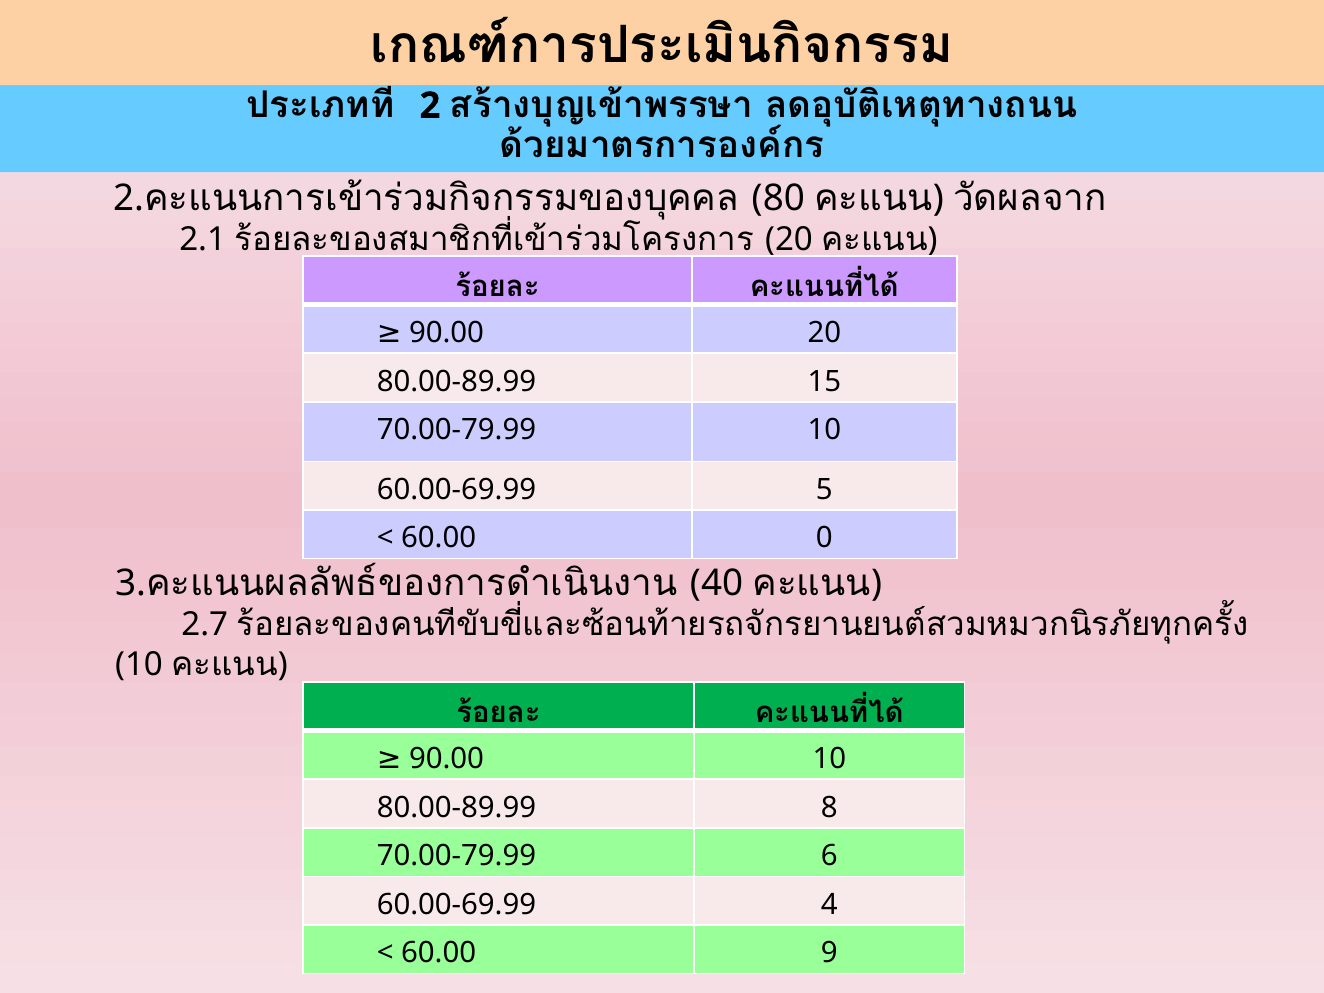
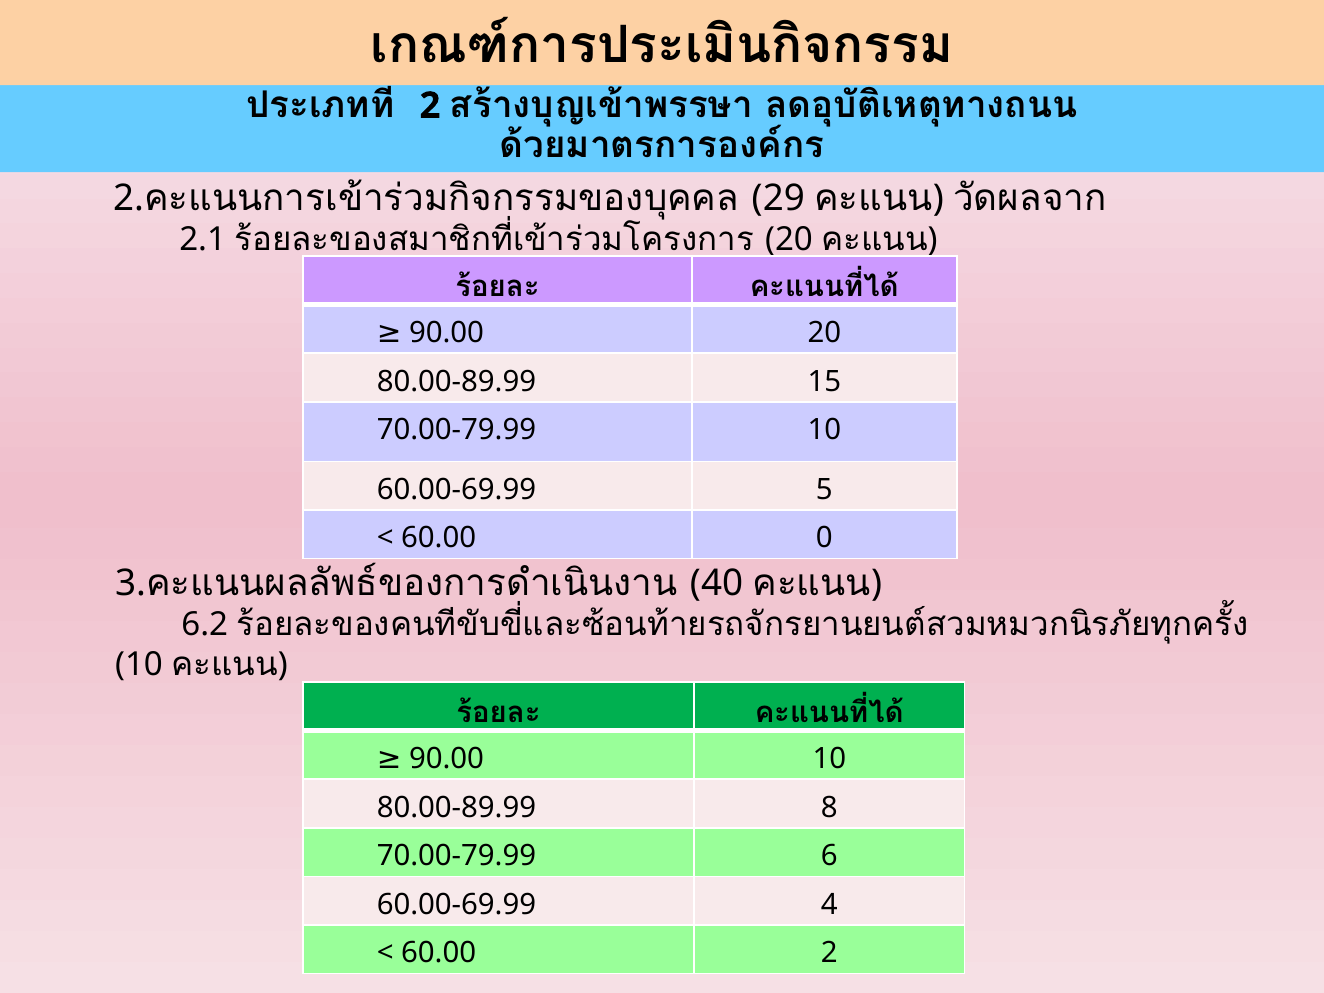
80: 80 -> 29
2.7: 2.7 -> 6.2
60.00 9: 9 -> 2
